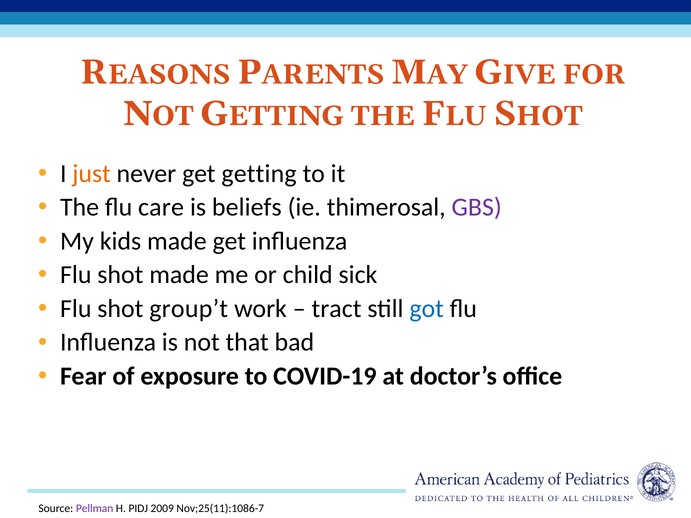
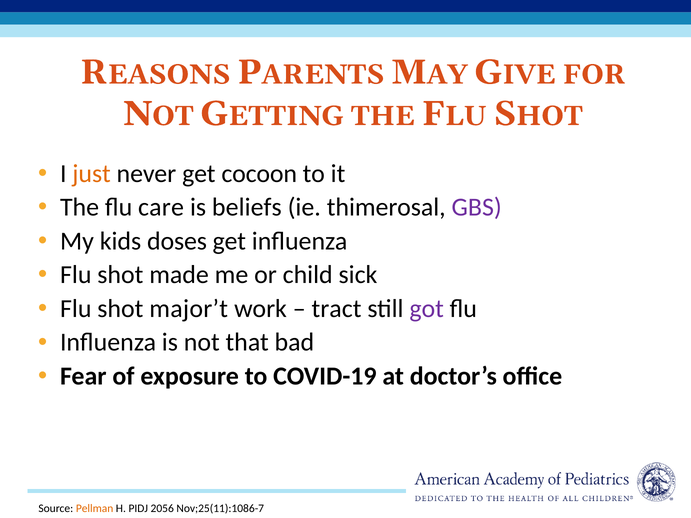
getting: getting -> cocoon
kids made: made -> doses
group’t: group’t -> major’t
got colour: blue -> purple
Pellman colour: purple -> orange
2009: 2009 -> 2056
